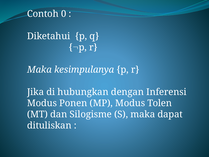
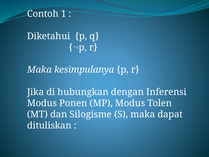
0: 0 -> 1
